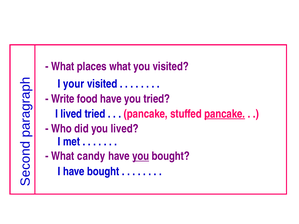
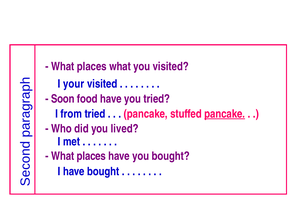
Write: Write -> Soon
I lived: lived -> from
candy at (91, 156): candy -> places
you at (141, 156) underline: present -> none
